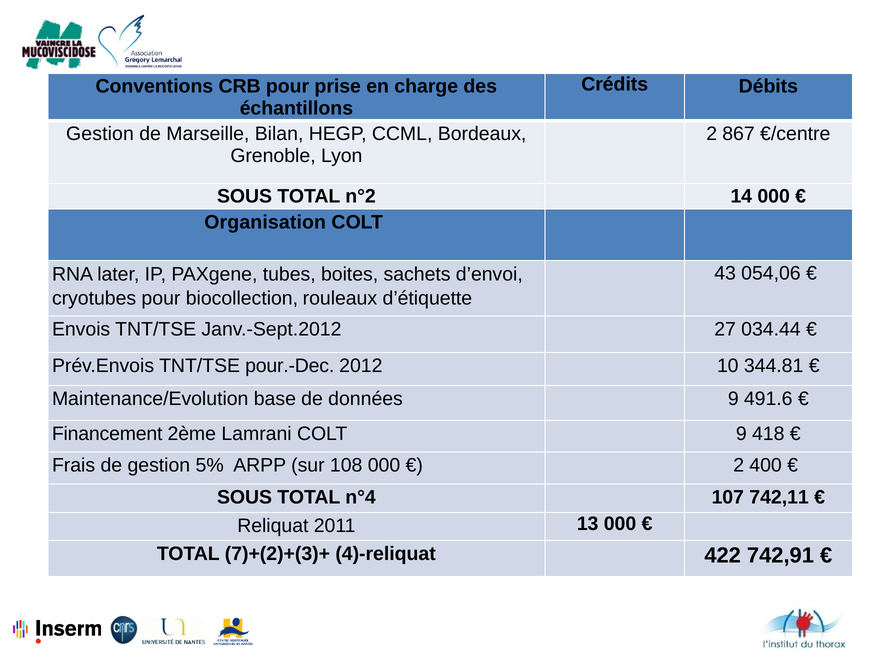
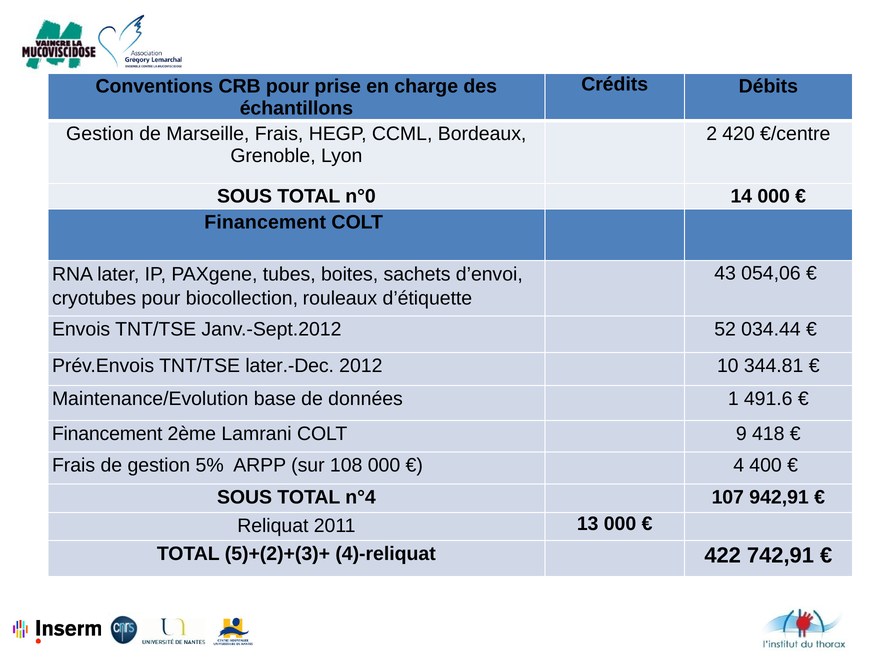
Marseille Bilan: Bilan -> Frais
867: 867 -> 420
n°2: n°2 -> n°0
Organisation at (265, 222): Organisation -> Financement
27: 27 -> 52
pour.-Dec: pour.-Dec -> later.-Dec
données 9: 9 -> 1
2 at (739, 465): 2 -> 4
742,11: 742,11 -> 942,91
7)+(2)+(3)+: 7)+(2)+(3)+ -> 5)+(2)+(3)+
